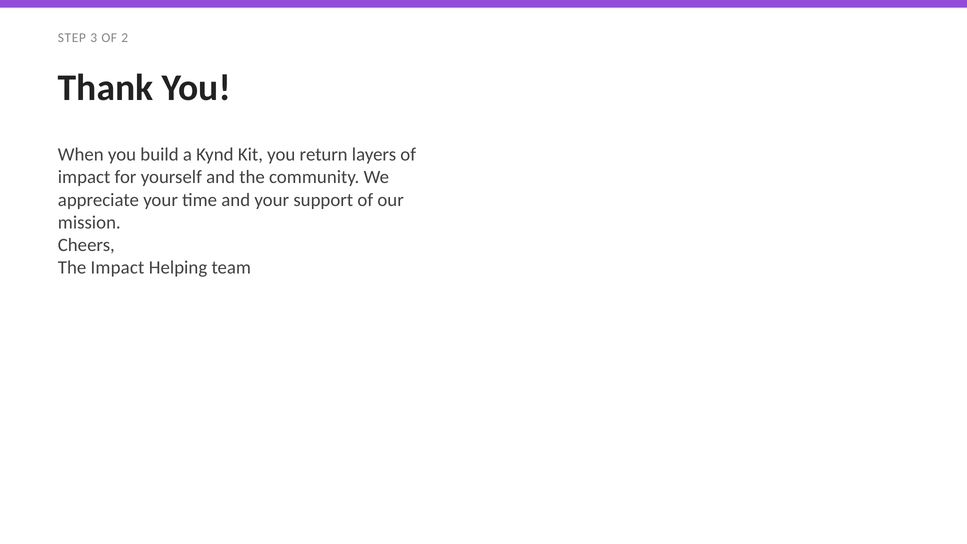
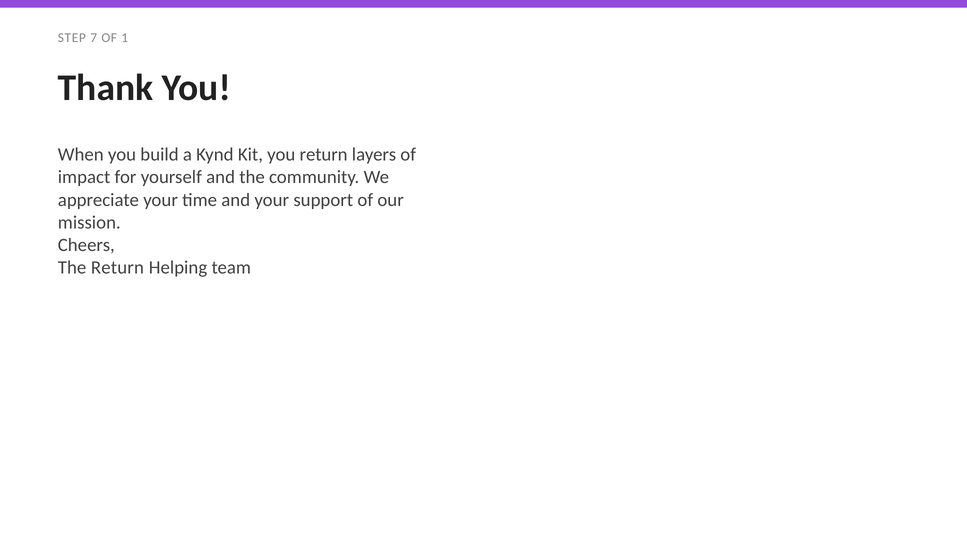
3: 3 -> 7
2: 2 -> 1
The Impact: Impact -> Return
